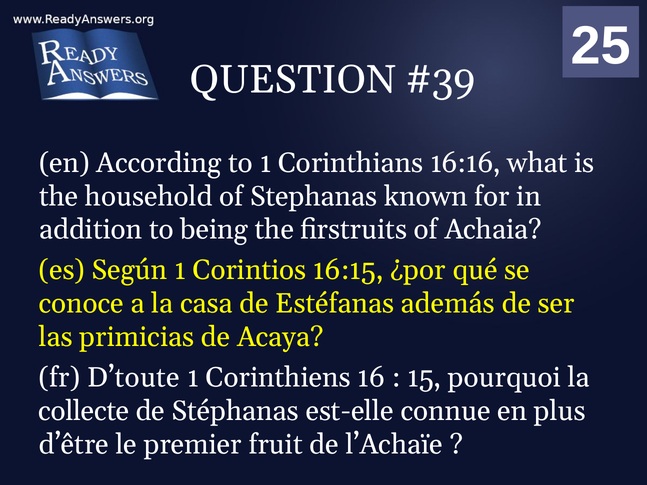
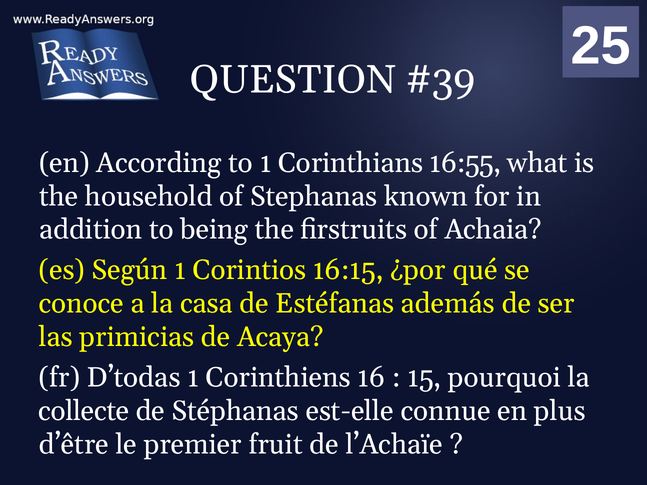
16:16: 16:16 -> 16:55
D’toute: D’toute -> D’todas
